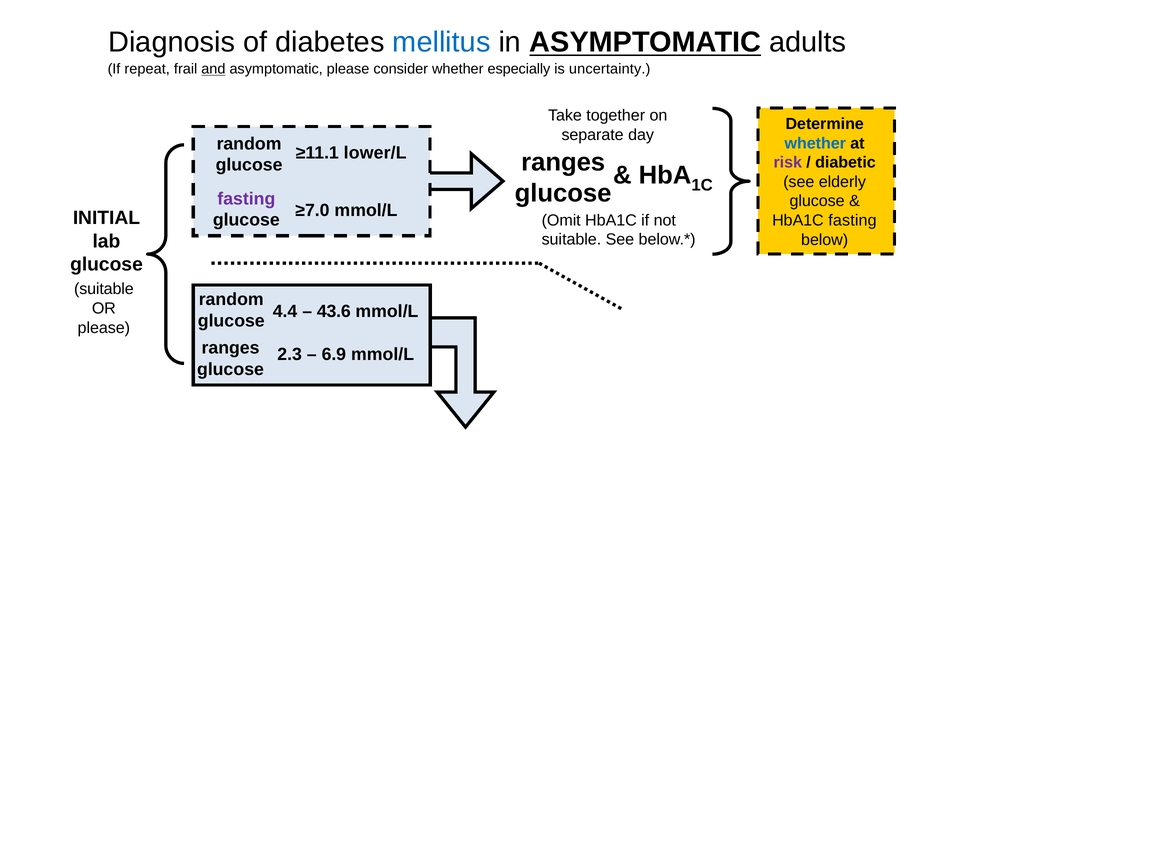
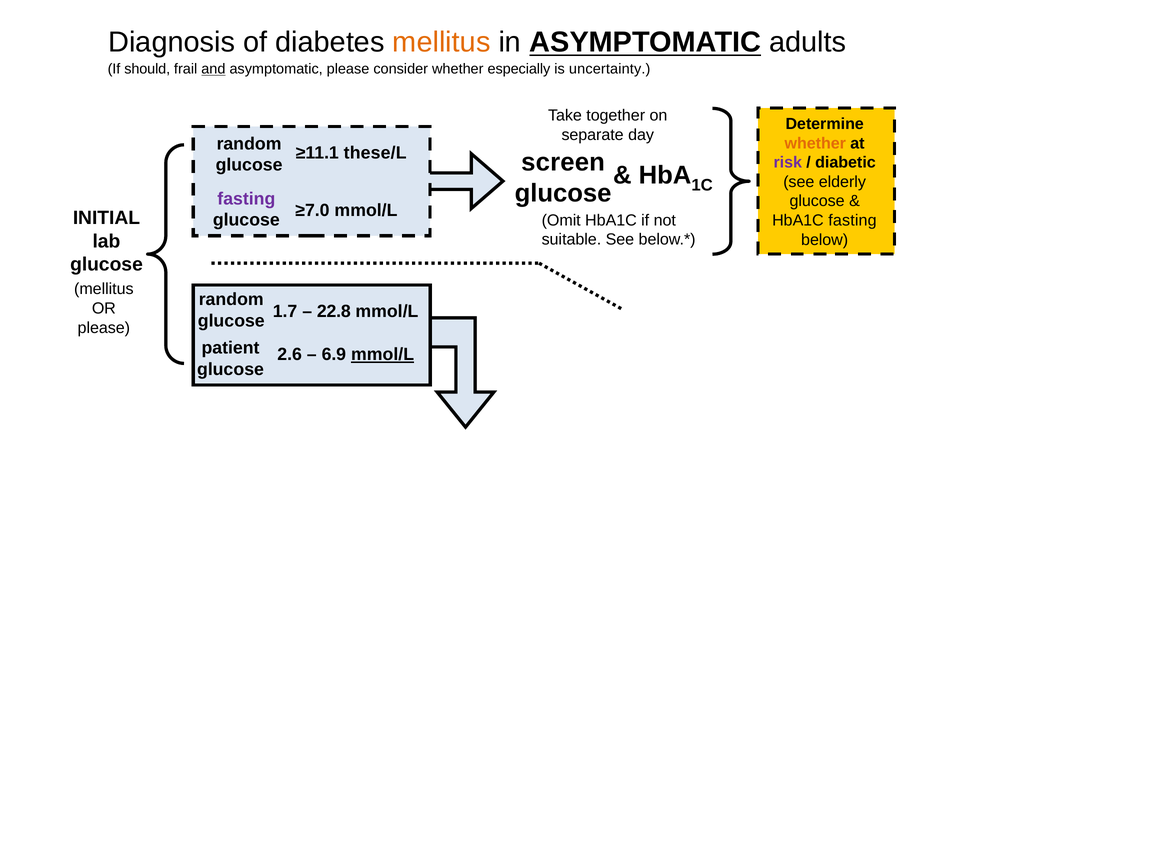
mellitus at (441, 42) colour: blue -> orange
repeat: repeat -> should
whether at (815, 143) colour: blue -> orange
lower/L: lower/L -> these/L
ranges at (563, 162): ranges -> screen
suitable at (104, 289): suitable -> mellitus
4.4: 4.4 -> 1.7
43.6: 43.6 -> 22.8
ranges at (231, 348): ranges -> patient
2.3: 2.3 -> 2.6
mmol/L at (383, 355) underline: none -> present
